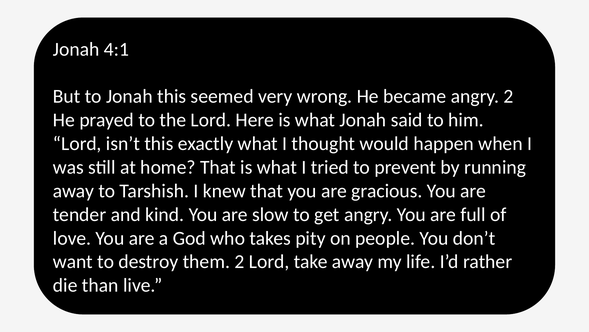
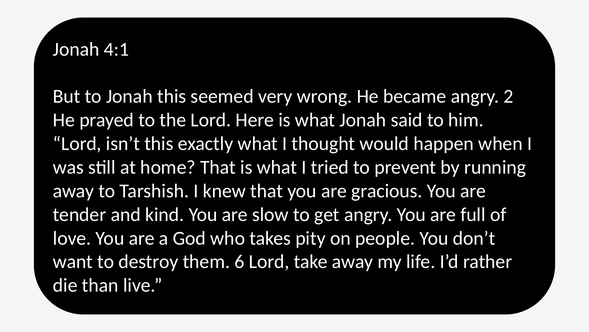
them 2: 2 -> 6
